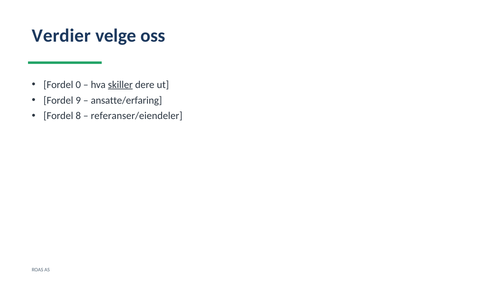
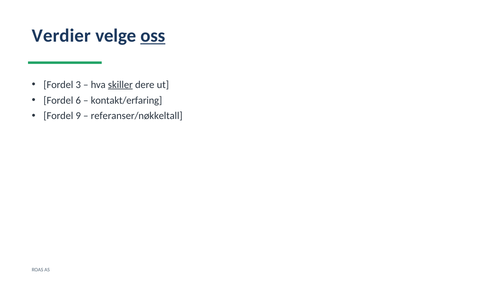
oss underline: none -> present
0: 0 -> 3
9: 9 -> 6
ansatte/erfaring: ansatte/erfaring -> kontakt/erfaring
8: 8 -> 9
referanser/eiendeler: referanser/eiendeler -> referanser/nøkkeltall
